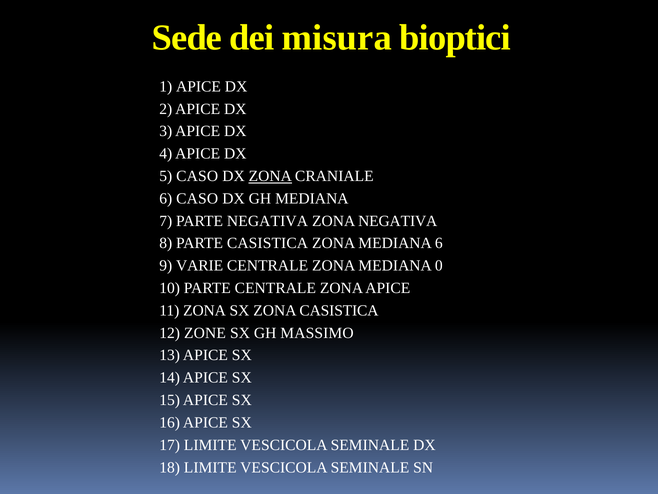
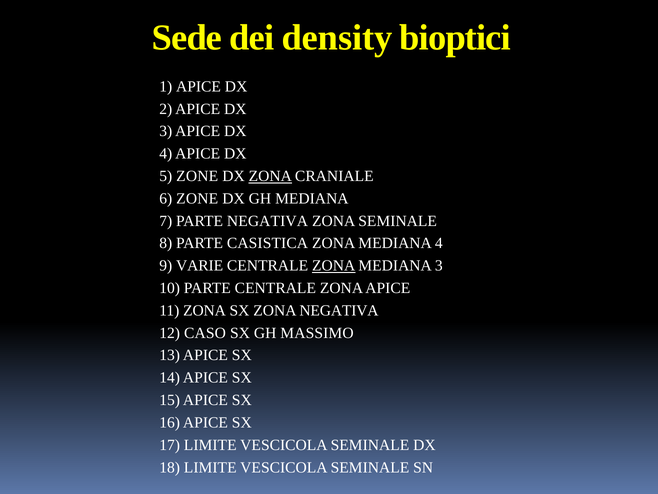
misura: misura -> density
5 CASO: CASO -> ZONE
6 CASO: CASO -> ZONE
ZONA NEGATIVA: NEGATIVA -> SEMINALE
MEDIANA 6: 6 -> 4
ZONA at (334, 265) underline: none -> present
MEDIANA 0: 0 -> 3
ZONA CASISTICA: CASISTICA -> NEGATIVA
ZONE: ZONE -> CASO
